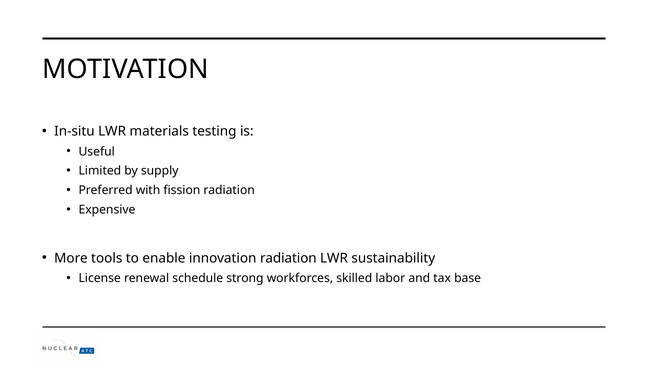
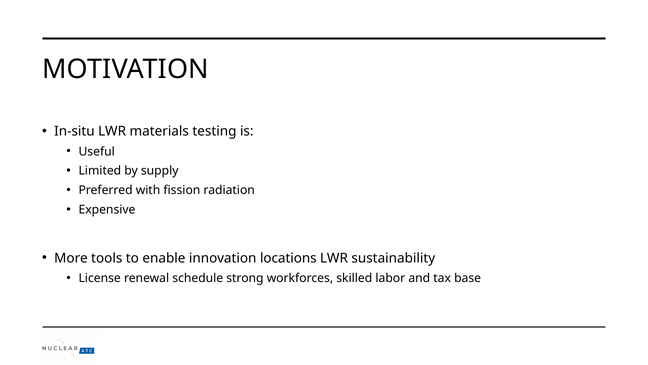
innovation radiation: radiation -> locations
